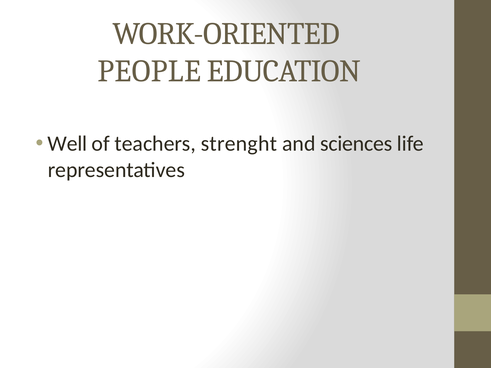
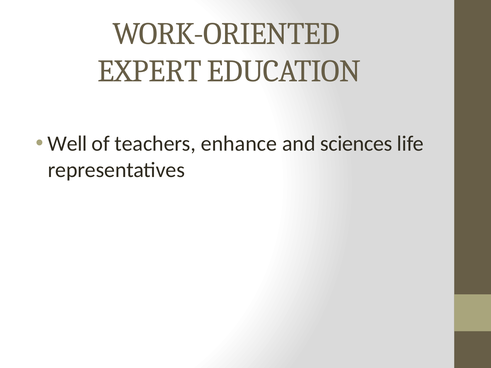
PEOPLE: PEOPLE -> EXPERT
strenght: strenght -> enhance
